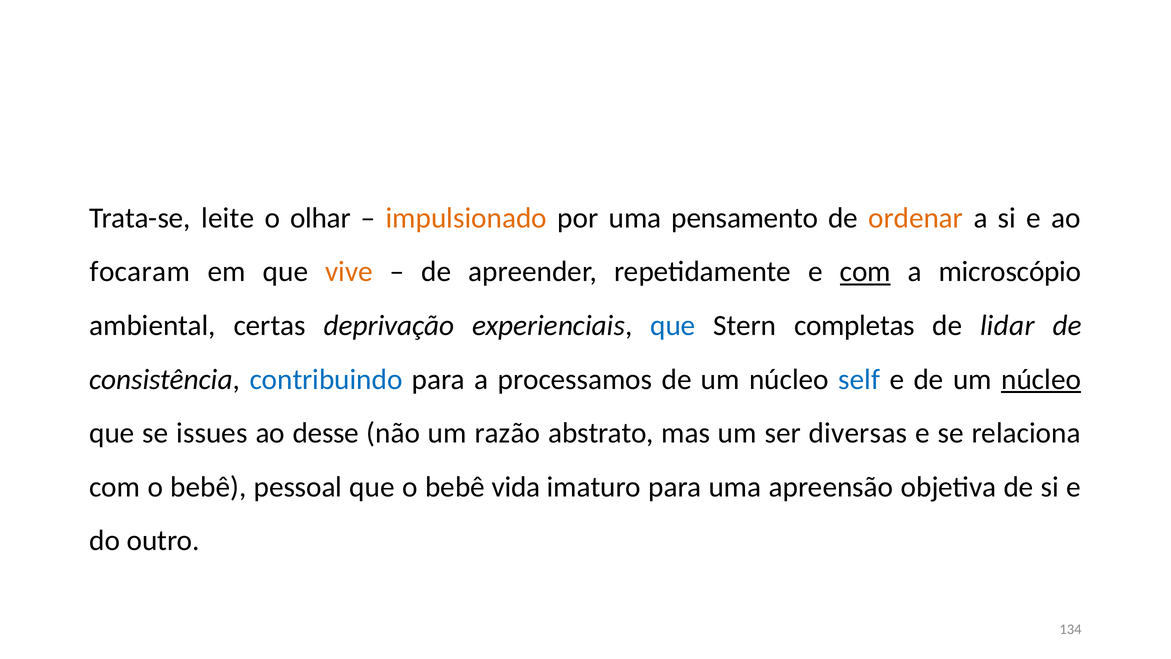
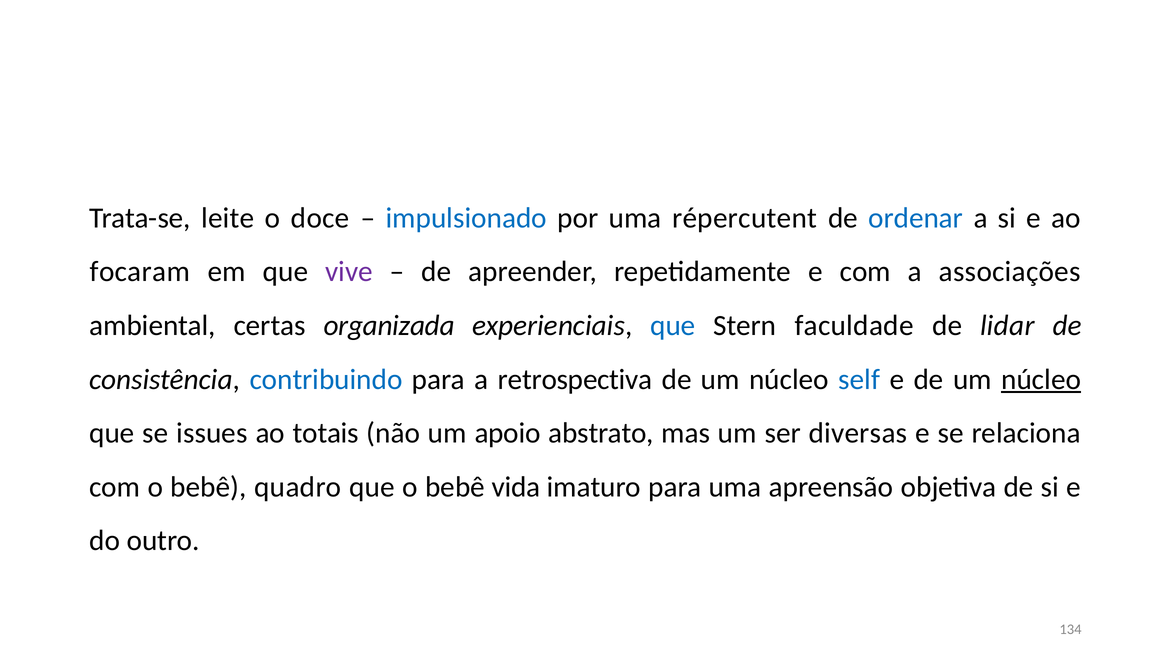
olhar: olhar -> doce
impulsionado colour: orange -> blue
pensamento: pensamento -> répercutent
ordenar colour: orange -> blue
vive colour: orange -> purple
com at (865, 272) underline: present -> none
microscópio: microscópio -> associações
deprivação: deprivação -> organizada
completas: completas -> faculdade
processamos: processamos -> retrospectiva
desse: desse -> totais
razão: razão -> apoio
pessoal: pessoal -> quadro
